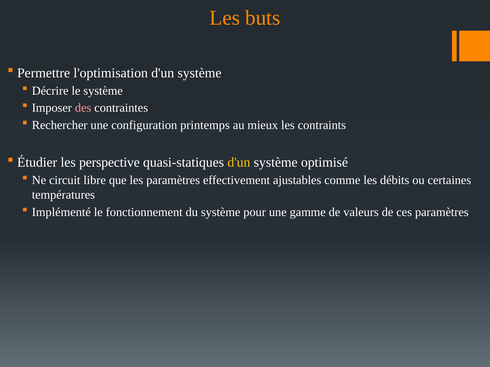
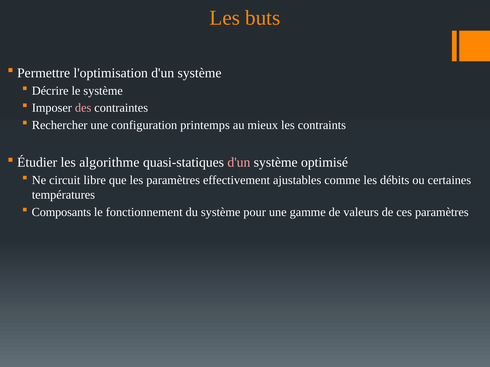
perspective: perspective -> algorithme
d'un at (239, 163) colour: yellow -> pink
Implémenté: Implémenté -> Composants
